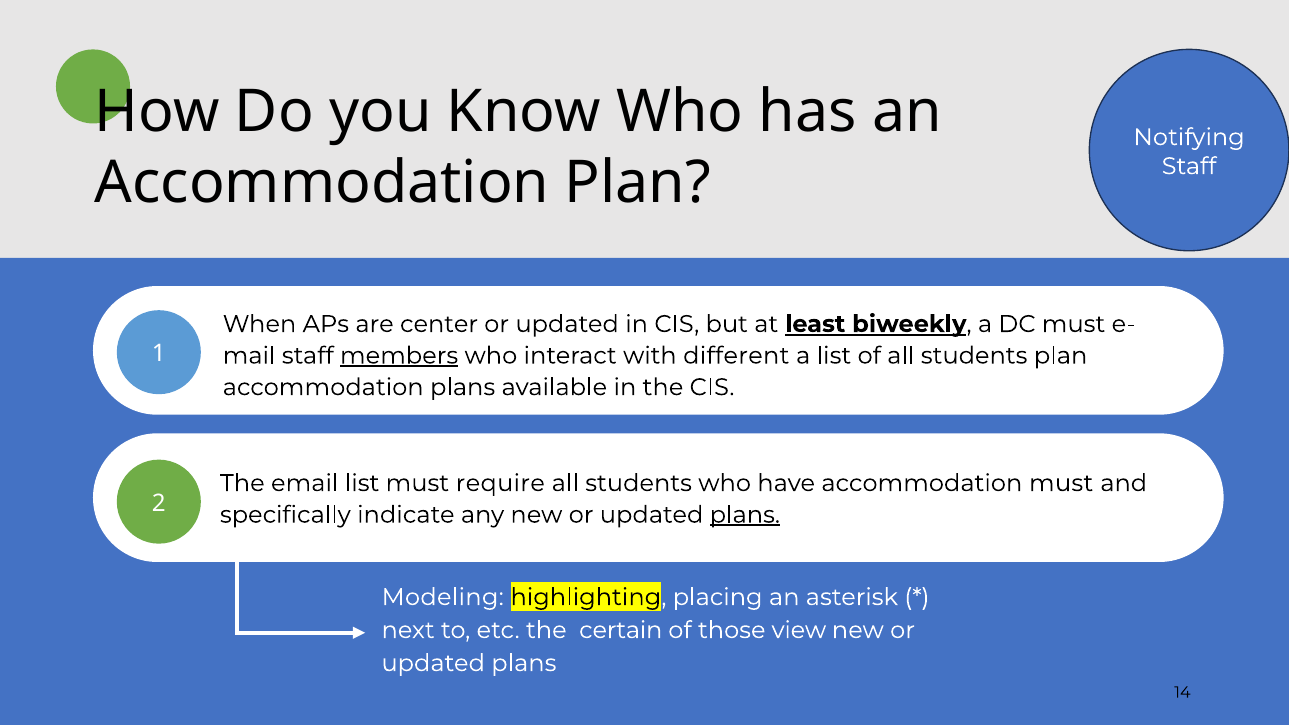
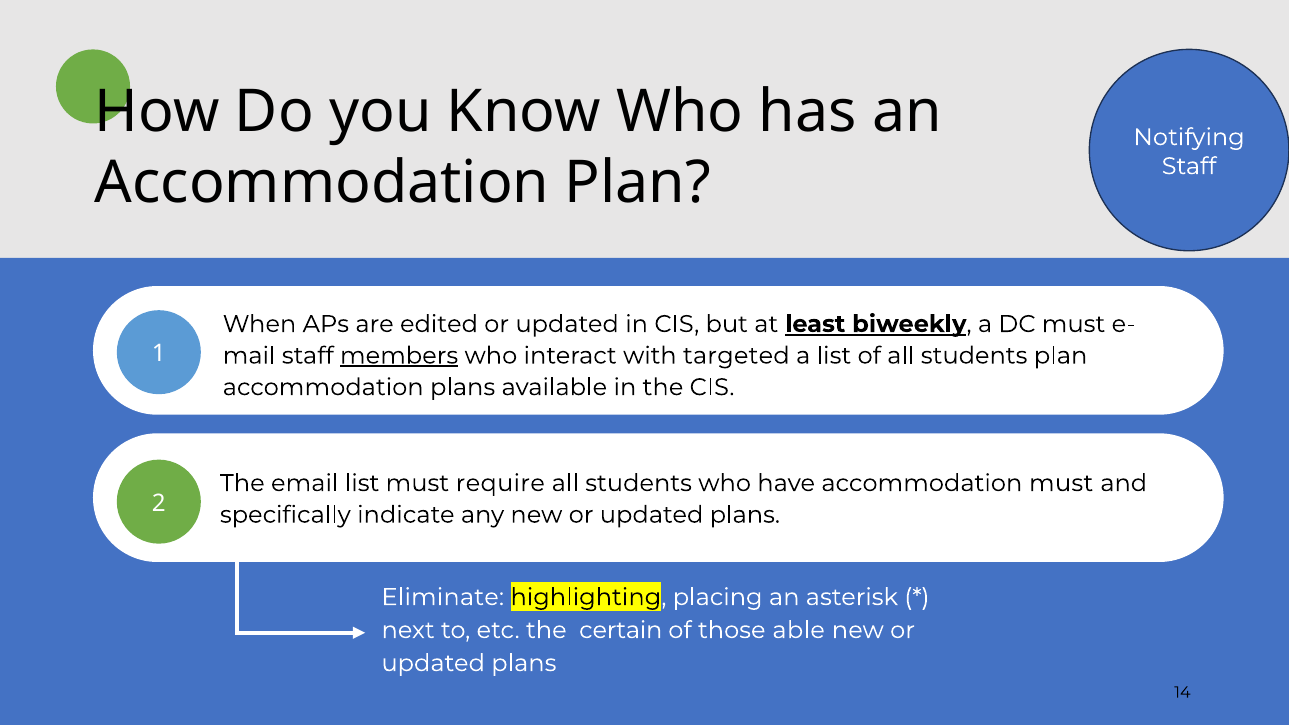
center: center -> edited
different: different -> targeted
plans at (745, 515) underline: present -> none
Modeling: Modeling -> Eliminate
view: view -> able
